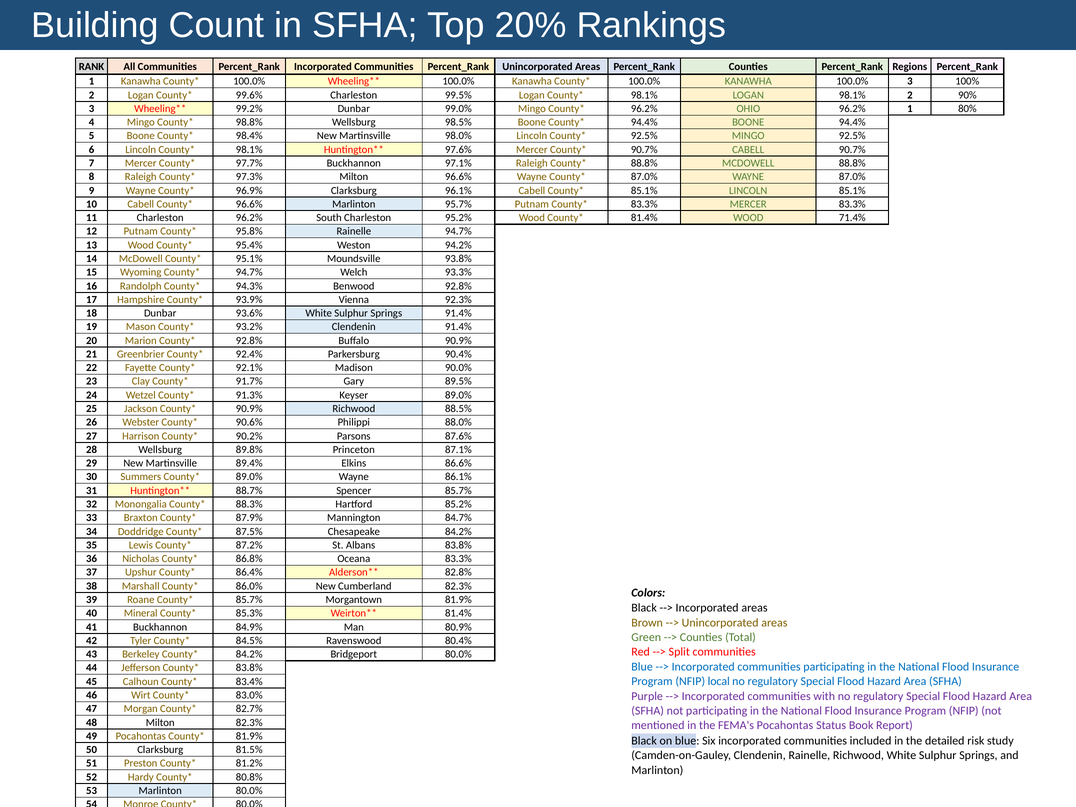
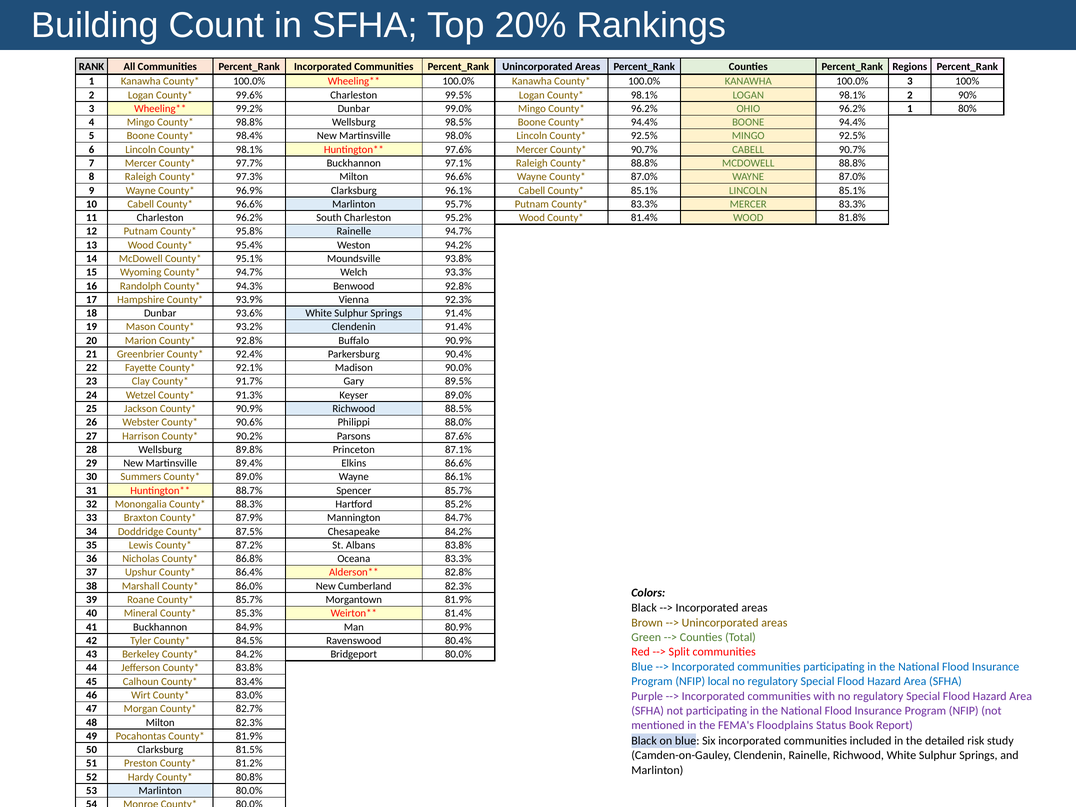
71.4%: 71.4% -> 81.8%
FEMA's Pocahontas: Pocahontas -> Floodplains
